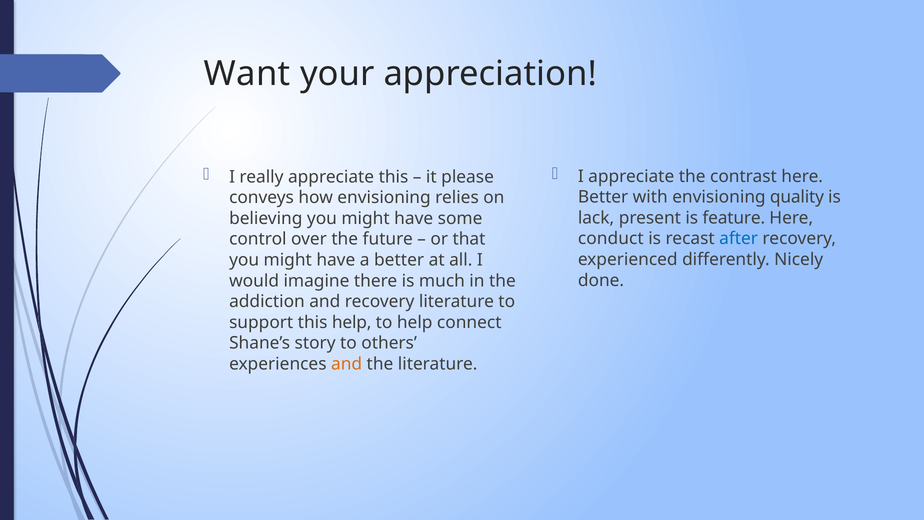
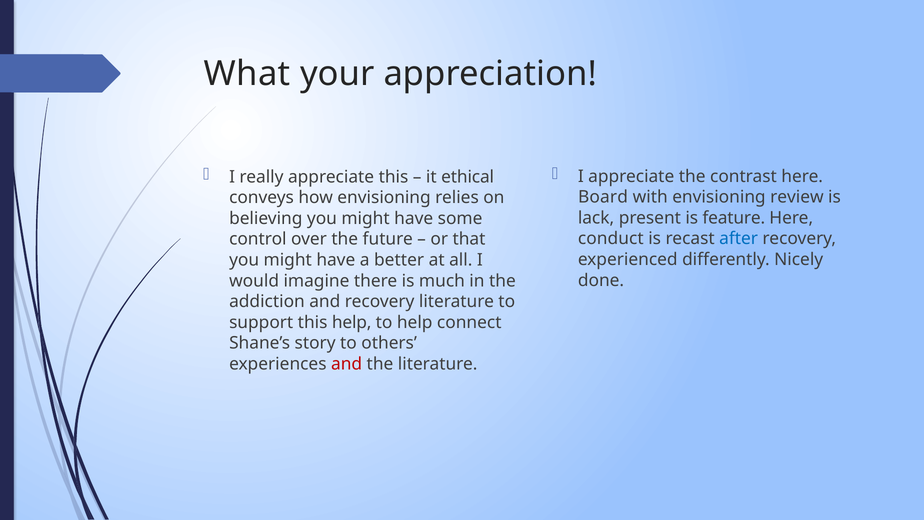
Want: Want -> What
please: please -> ethical
Better at (603, 197): Better -> Board
quality: quality -> review
and at (347, 364) colour: orange -> red
